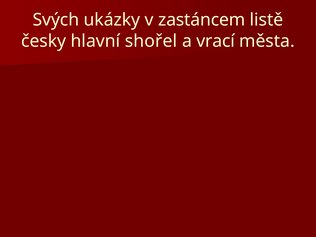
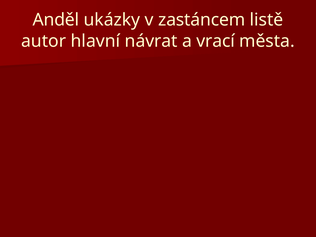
Svých: Svých -> Anděl
česky: česky -> autor
shořel: shořel -> návrat
